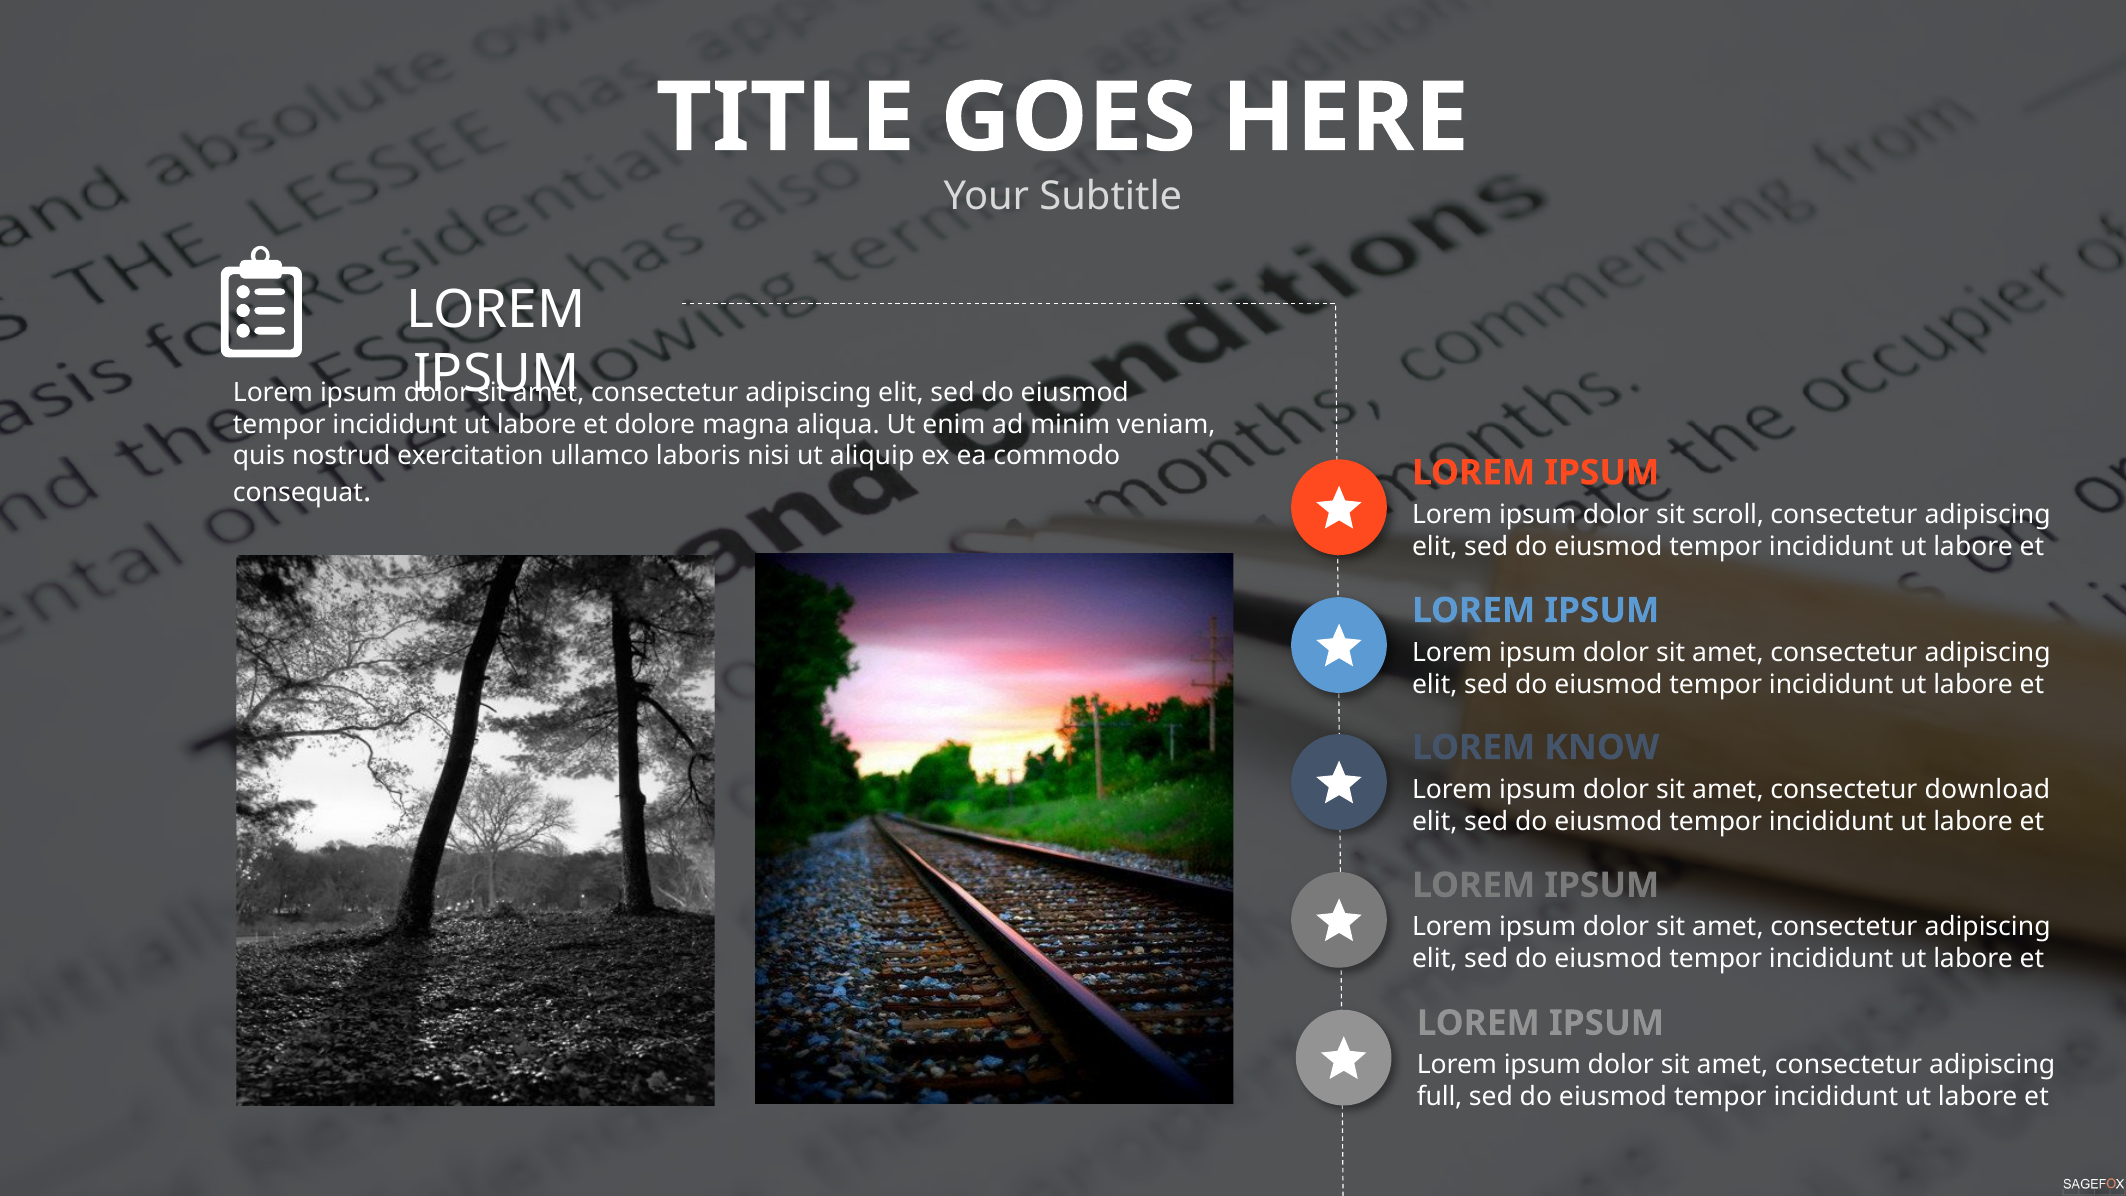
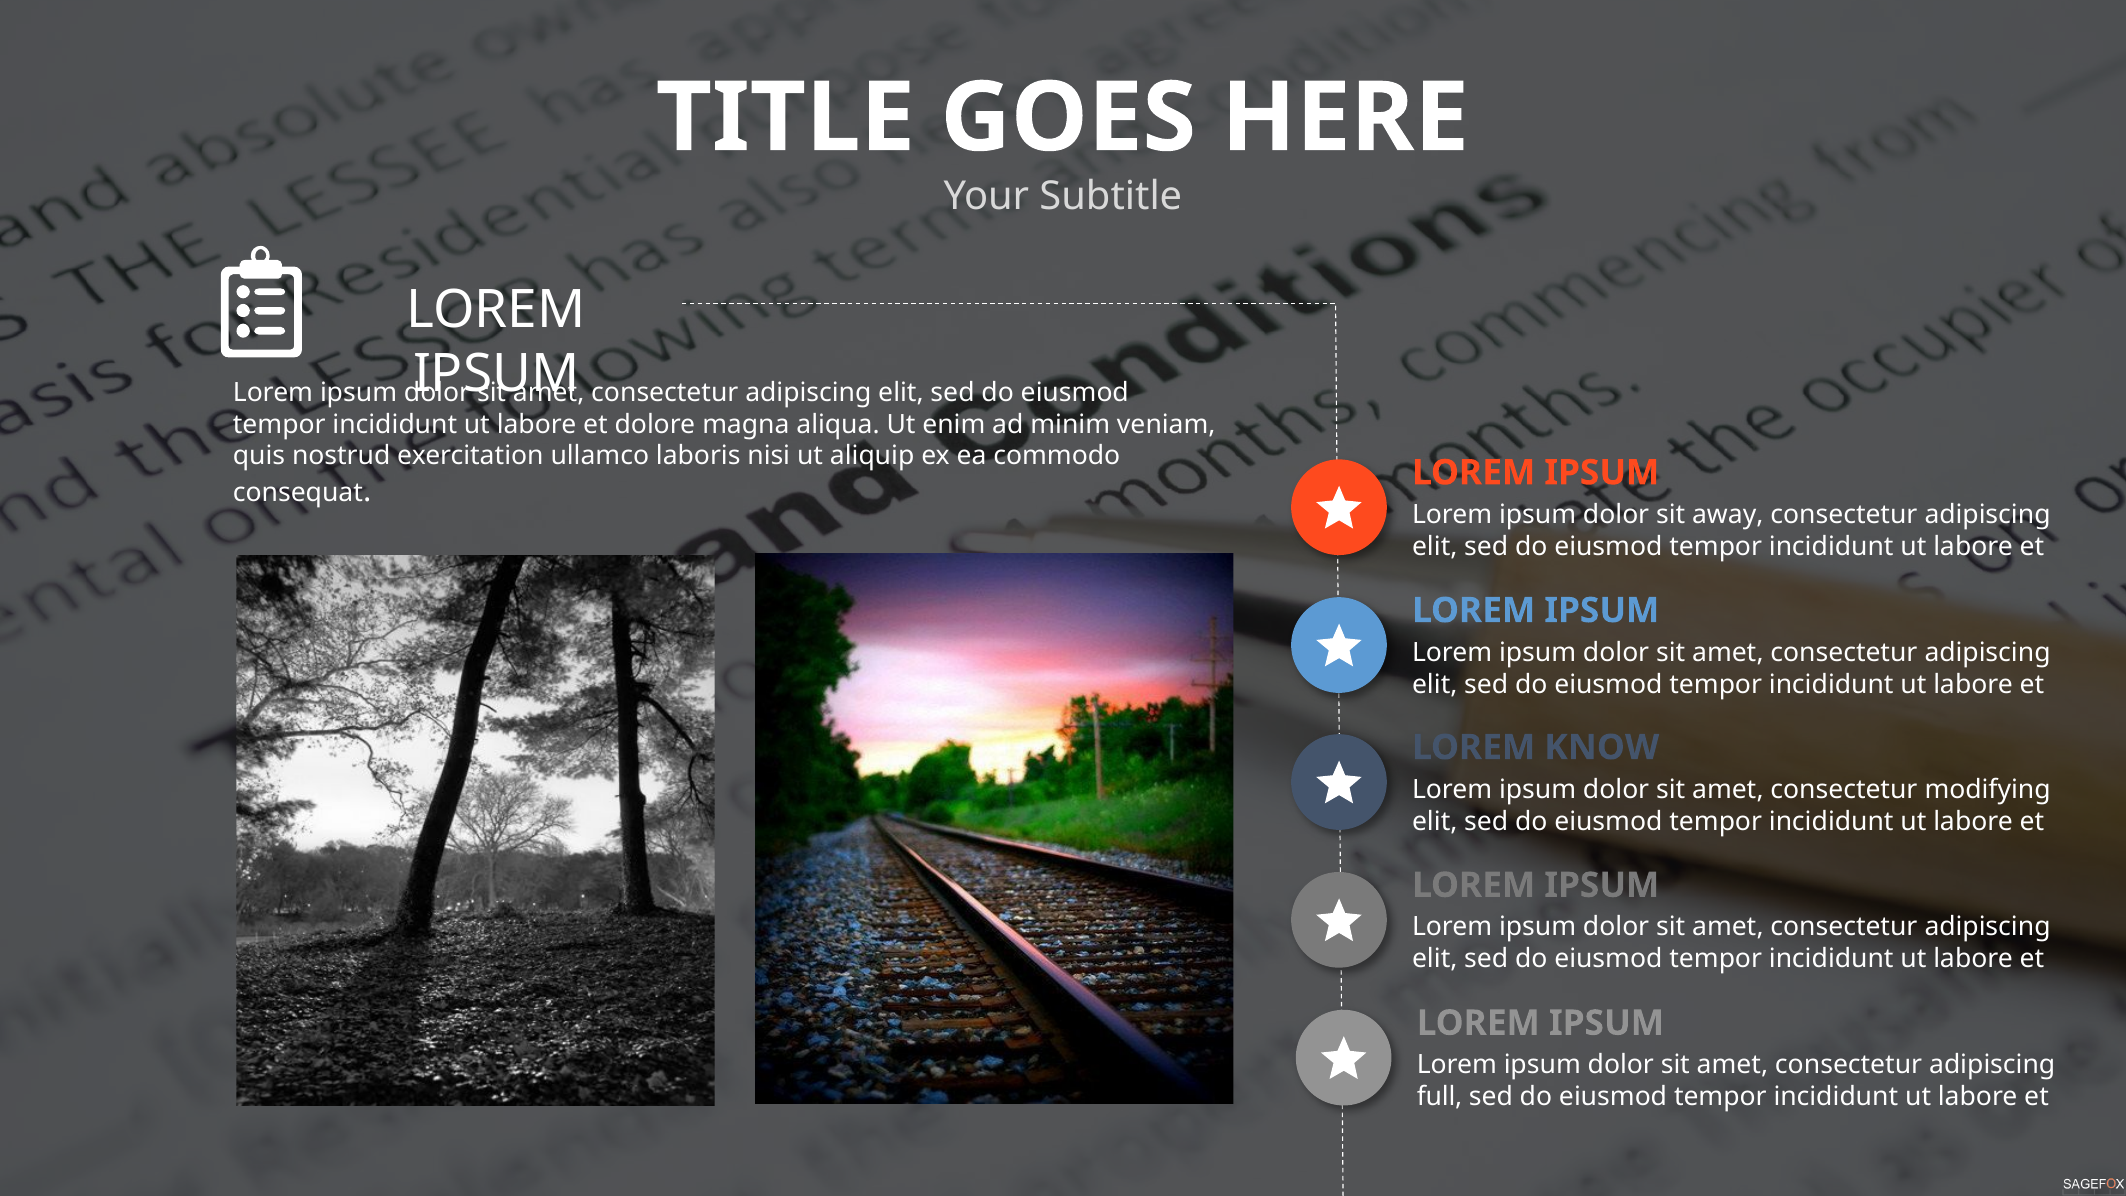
scroll: scroll -> away
download: download -> modifying
